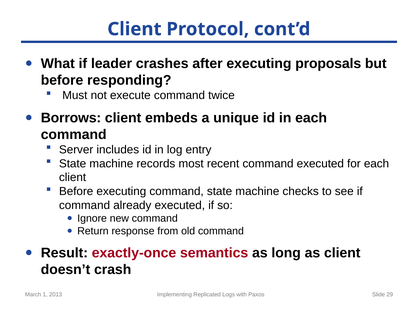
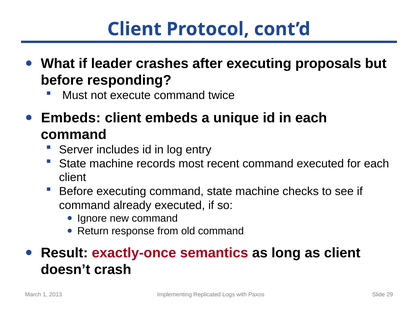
Borrows at (71, 118): Borrows -> Embeds
